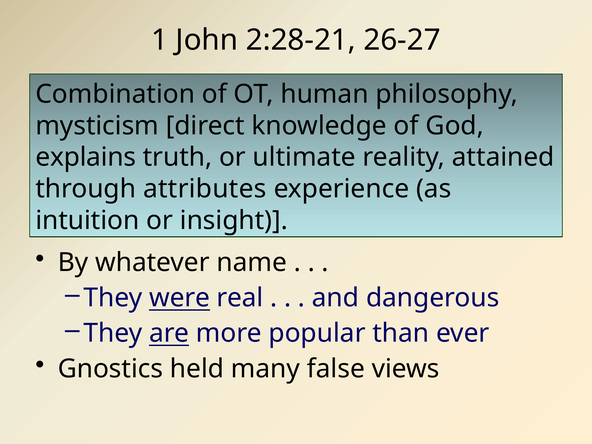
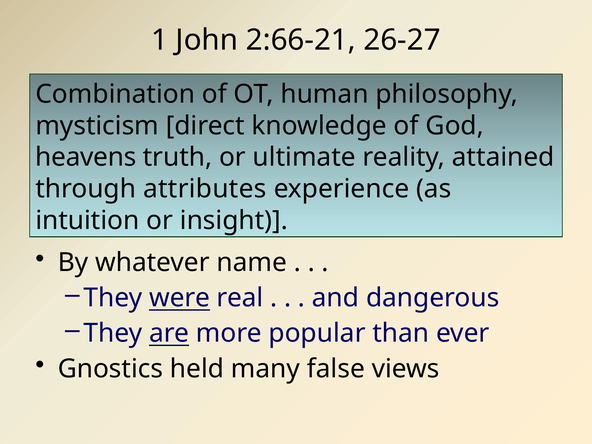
2:28-21: 2:28-21 -> 2:66-21
explains: explains -> heavens
